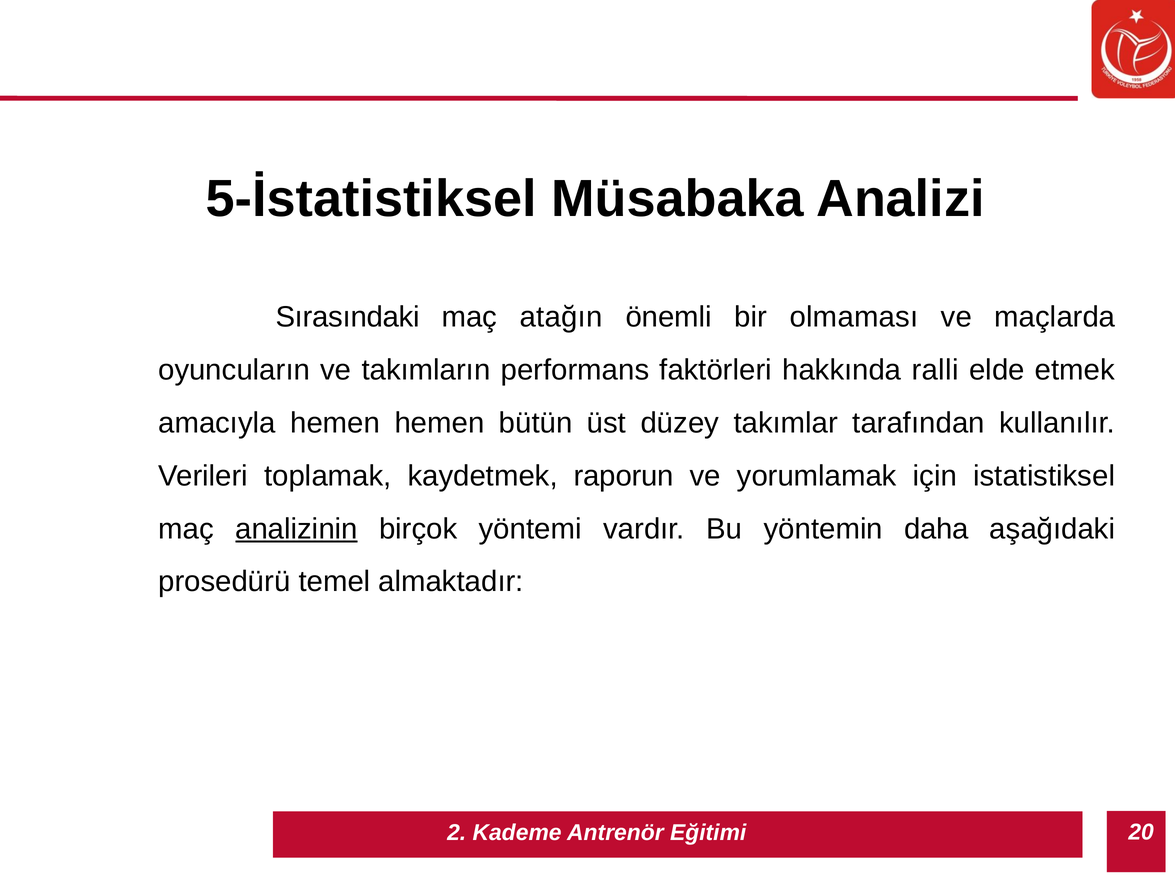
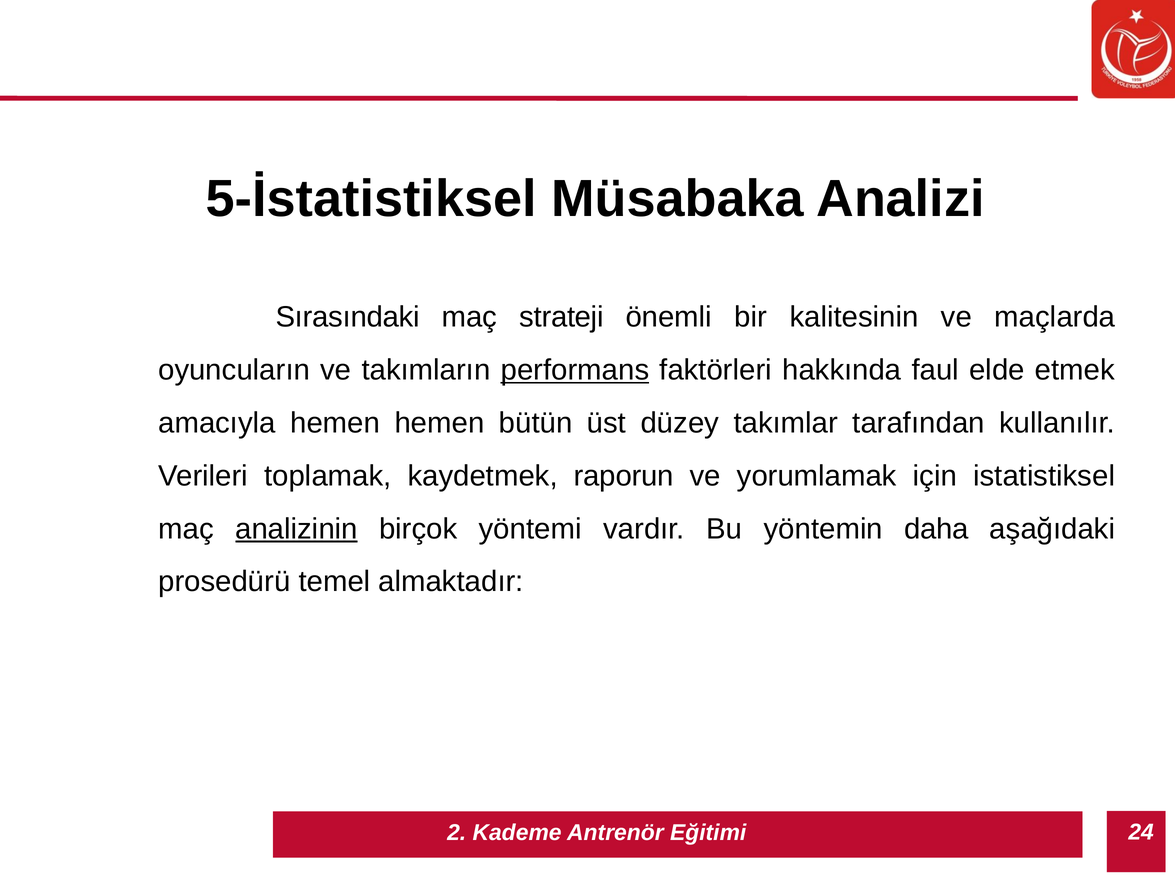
atağın: atağın -> strateji
olmaması: olmaması -> kalitesinin
performans underline: none -> present
ralli: ralli -> faul
20: 20 -> 24
